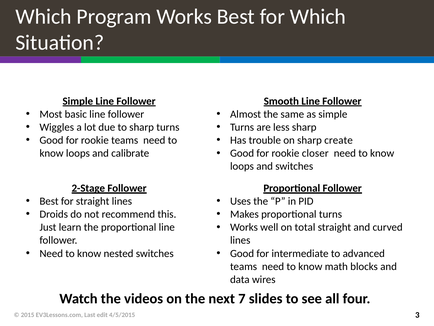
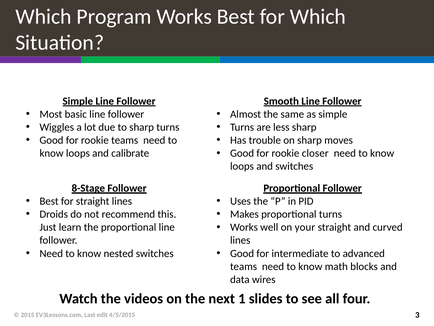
create: create -> moves
2-Stage: 2-Stage -> 8-Stage
total: total -> your
7: 7 -> 1
